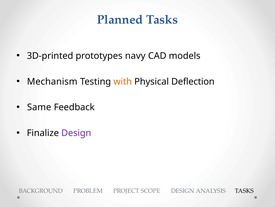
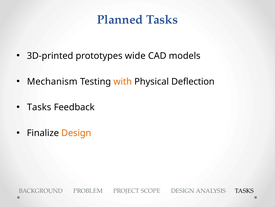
navy: navy -> wide
Same at (39, 107): Same -> Tasks
Design at (76, 133) colour: purple -> orange
